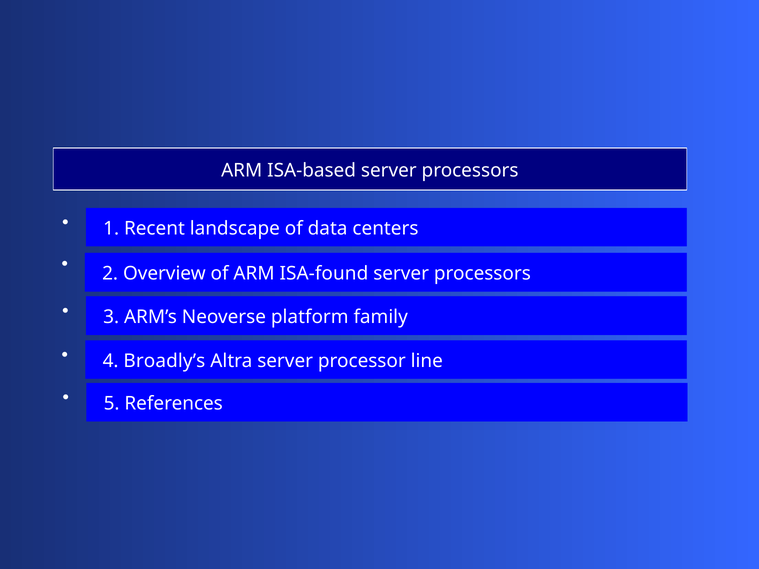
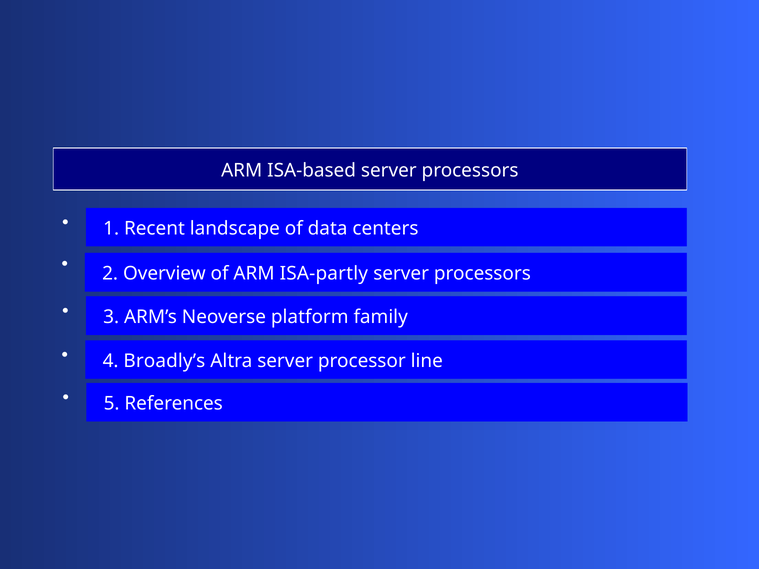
ISA-found: ISA-found -> ISA-partly
